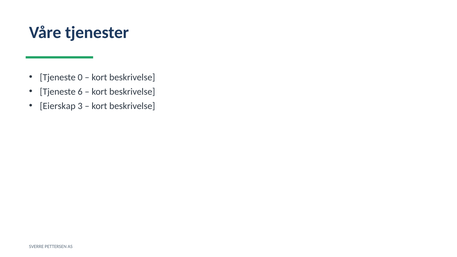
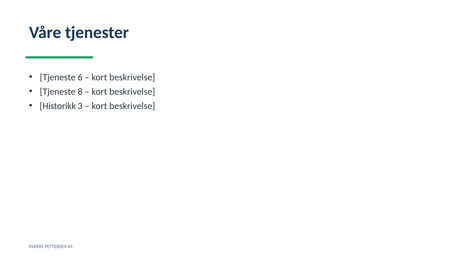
0: 0 -> 6
6: 6 -> 8
Eierskap: Eierskap -> Historikk
